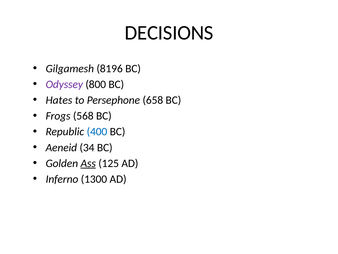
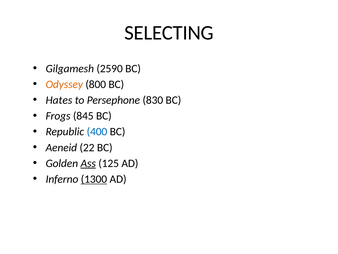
DECISIONS: DECISIONS -> SELECTING
8196: 8196 -> 2590
Odyssey colour: purple -> orange
658: 658 -> 830
568: 568 -> 845
34: 34 -> 22
1300 underline: none -> present
